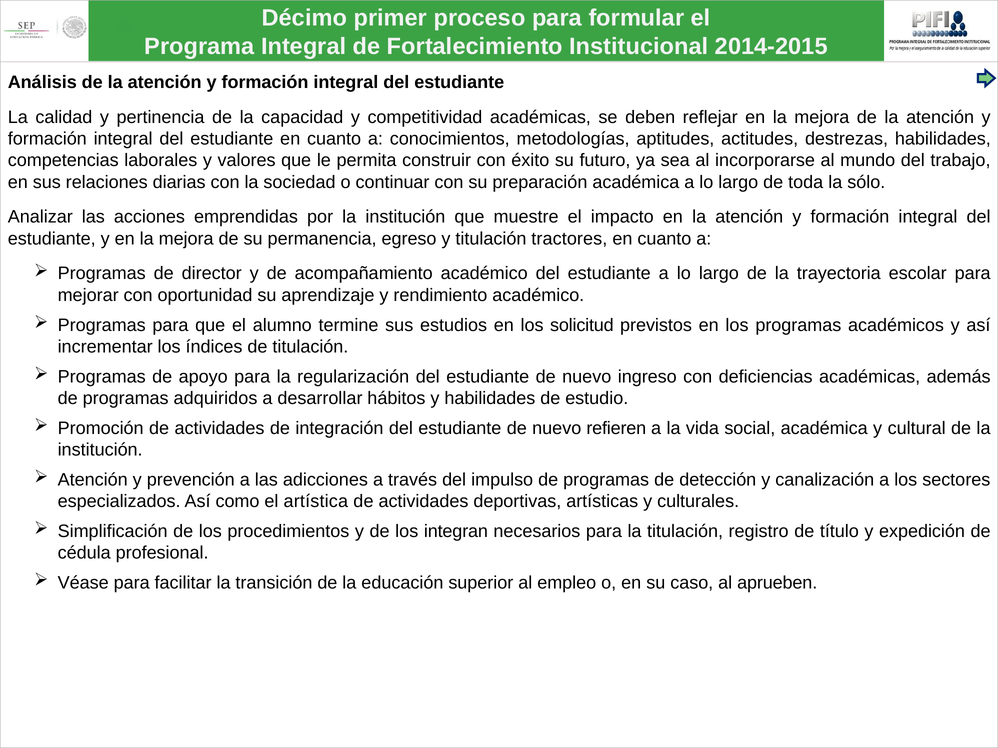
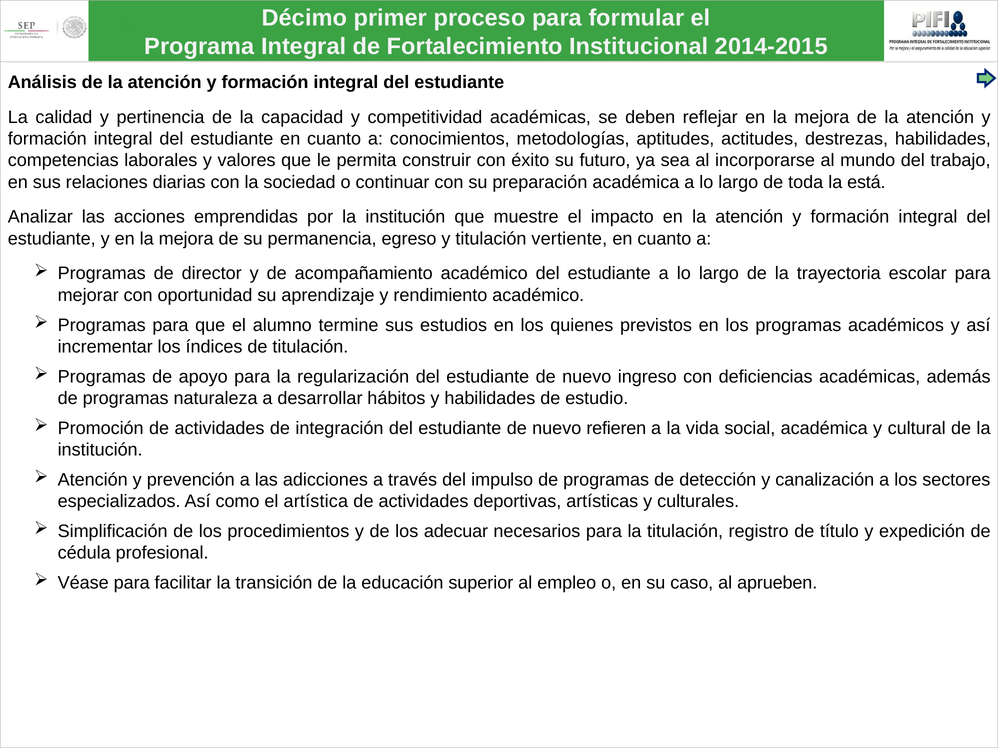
sólo: sólo -> está
tractores: tractores -> vertiente
solicitud: solicitud -> quienes
adquiridos: adquiridos -> naturaleza
integran: integran -> adecuar
